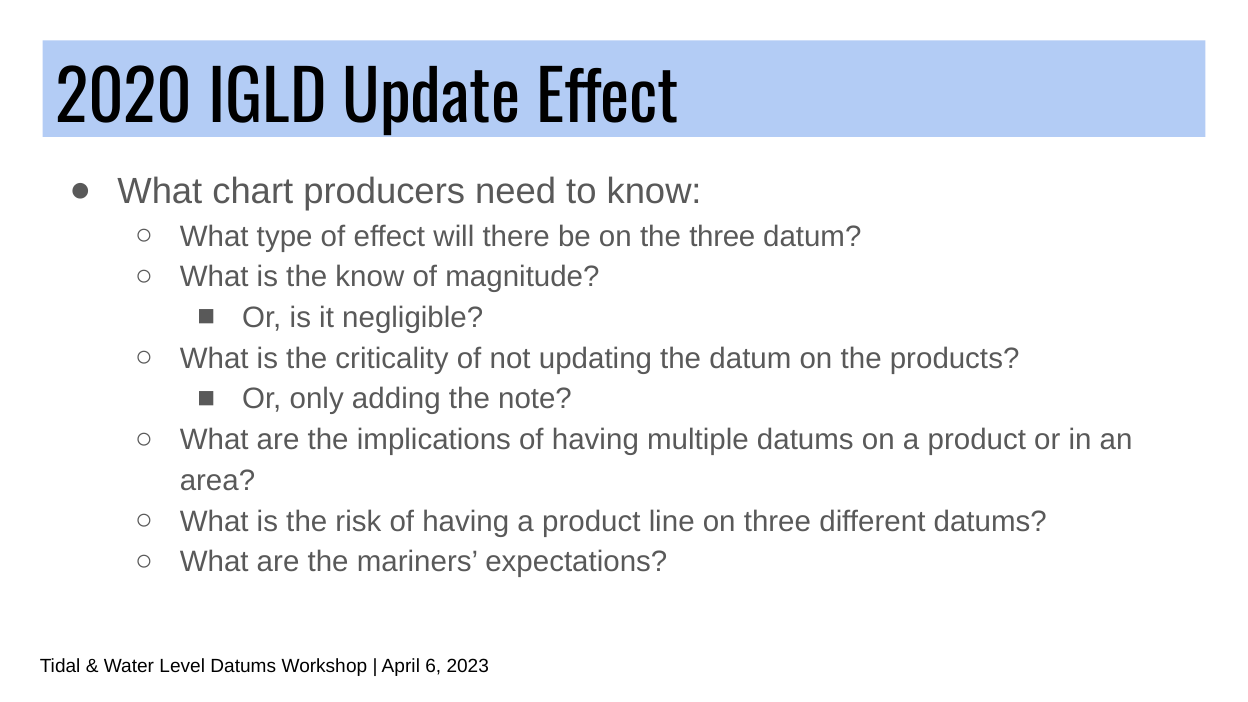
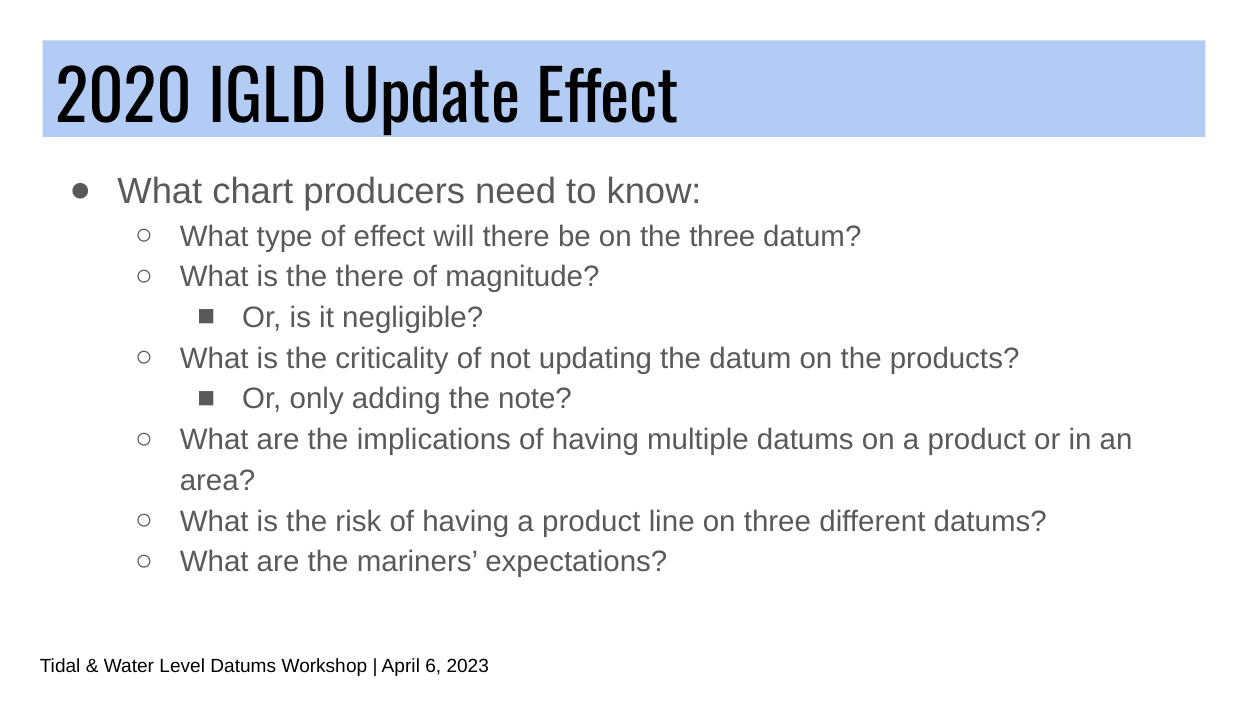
the know: know -> there
